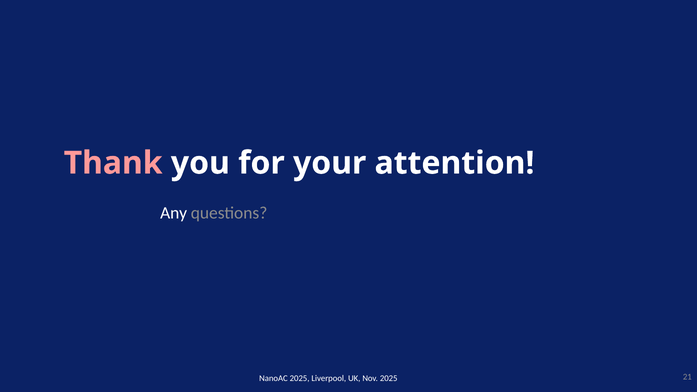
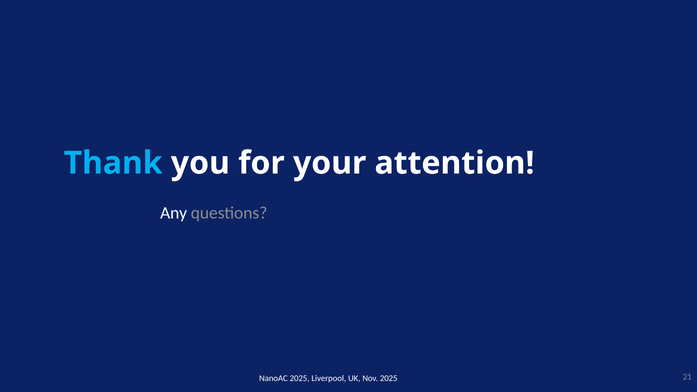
Thank colour: pink -> light blue
